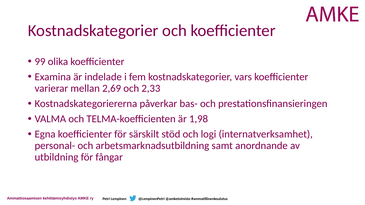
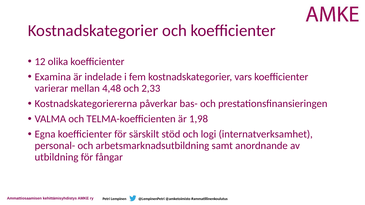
99: 99 -> 12
2,69: 2,69 -> 4,48
